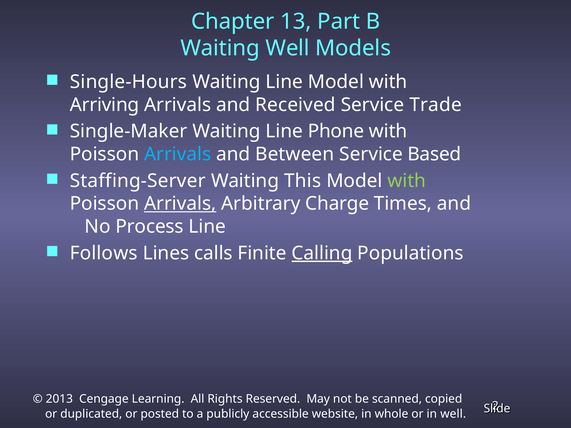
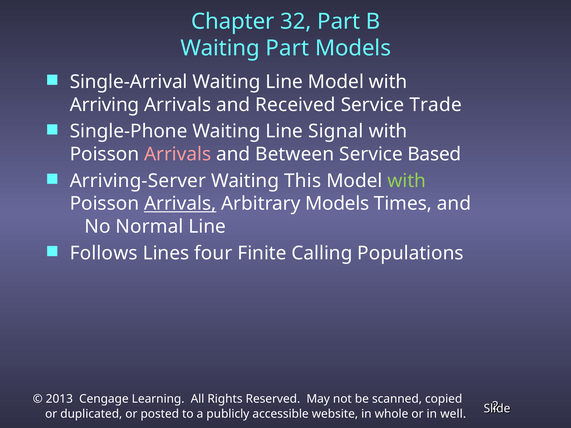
13: 13 -> 32
Waiting Well: Well -> Part
Single-Hours: Single-Hours -> Single-Arrival
Single-Maker: Single-Maker -> Single-Phone
Phone: Phone -> Signal
Arrivals at (178, 154) colour: light blue -> pink
Staffing-Server: Staffing-Server -> Arriving-Server
Arbitrary Charge: Charge -> Models
Process: Process -> Normal
calls: calls -> four
Calling underline: present -> none
